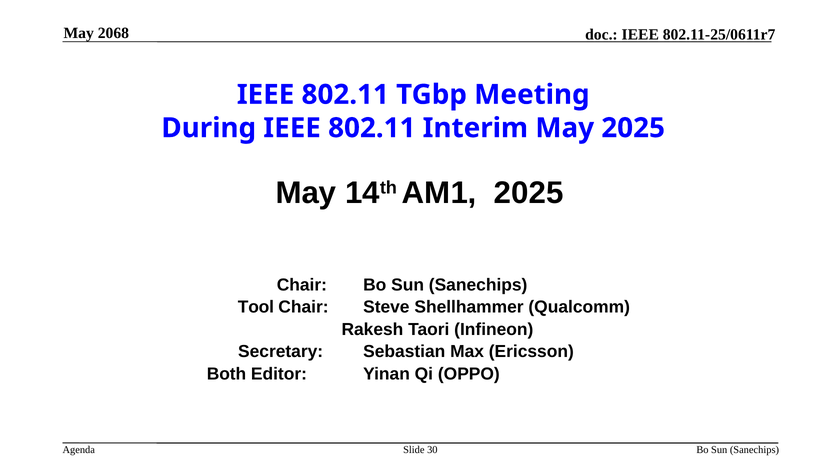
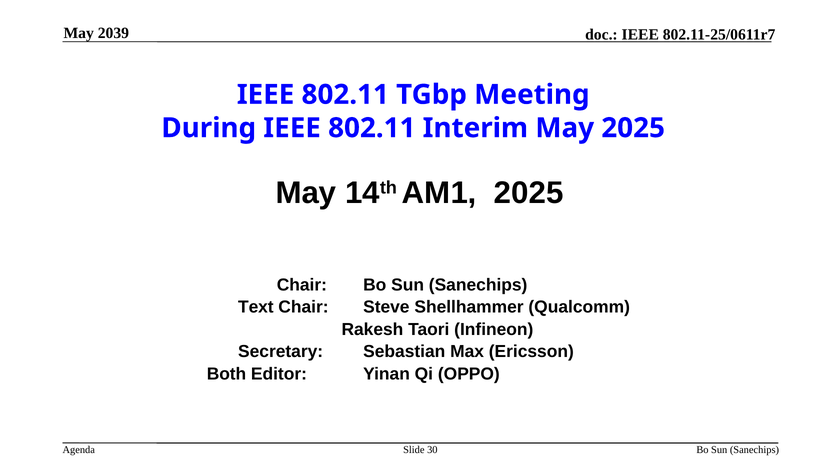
2068: 2068 -> 2039
Tool: Tool -> Text
